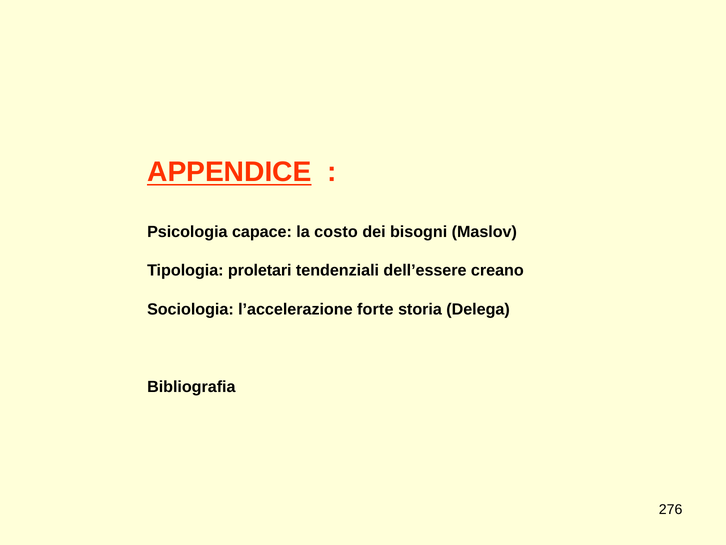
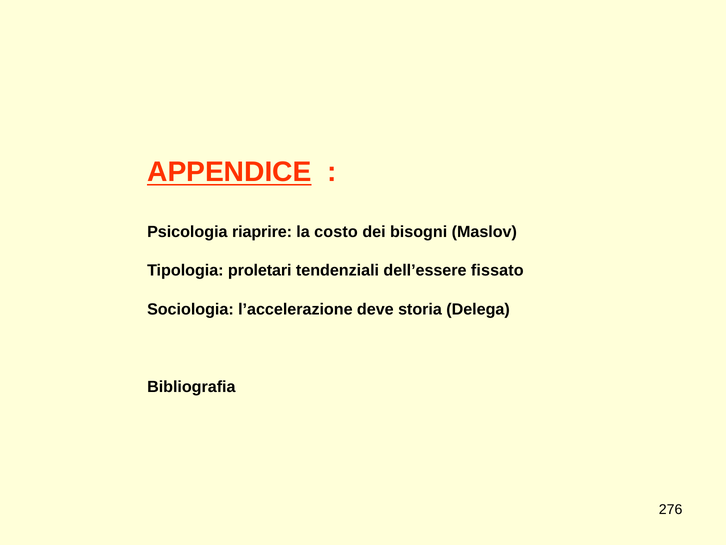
capace: capace -> riaprire
creano: creano -> fissato
forte: forte -> deve
